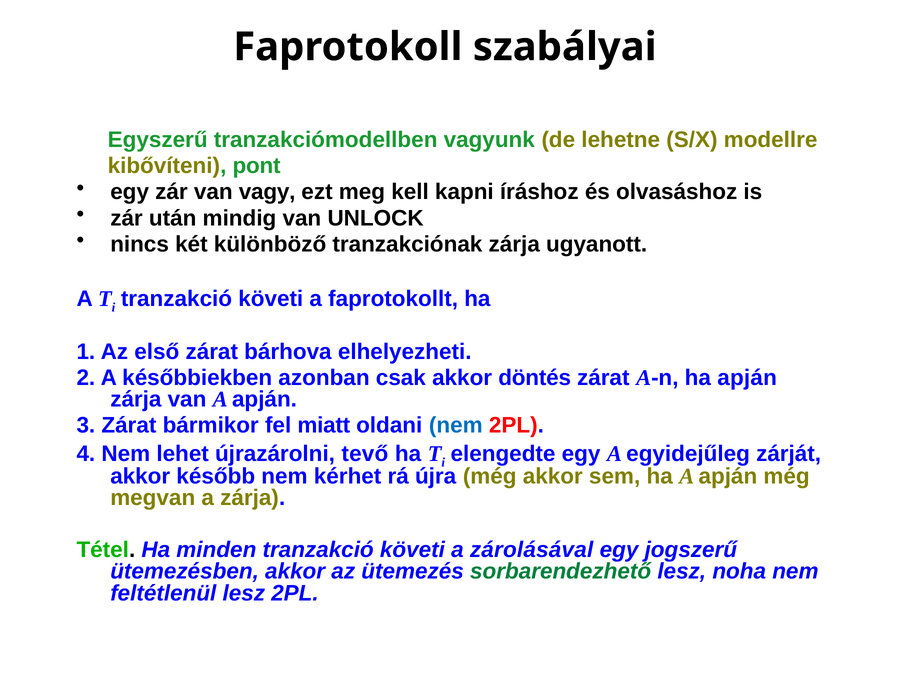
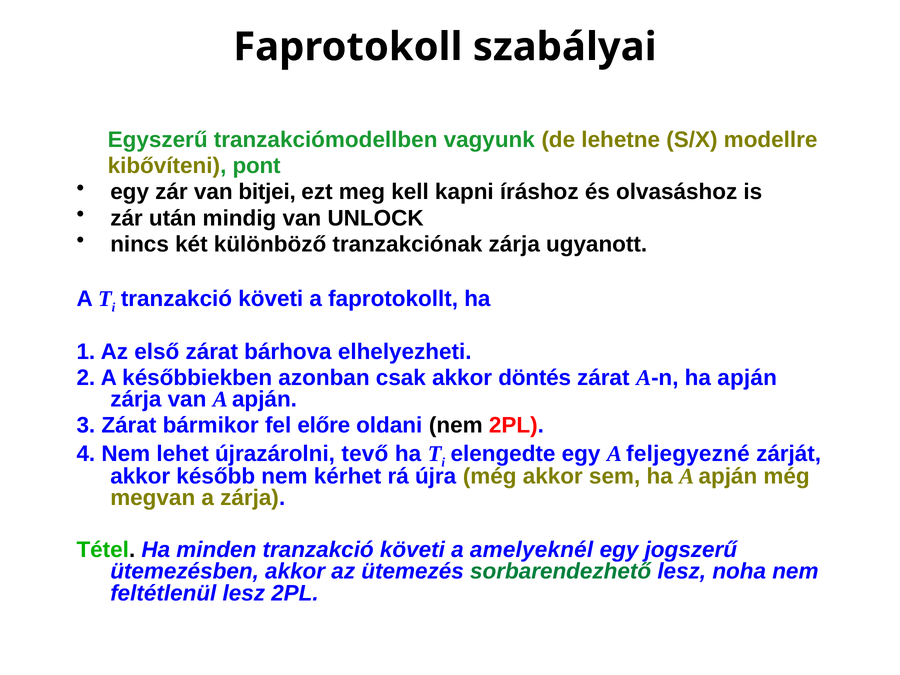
vagy: vagy -> bitjei
miatt: miatt -> előre
nem at (456, 425) colour: blue -> black
egyidejűleg: egyidejűleg -> feljegyezné
zárolásával: zárolásával -> amelyeknél
